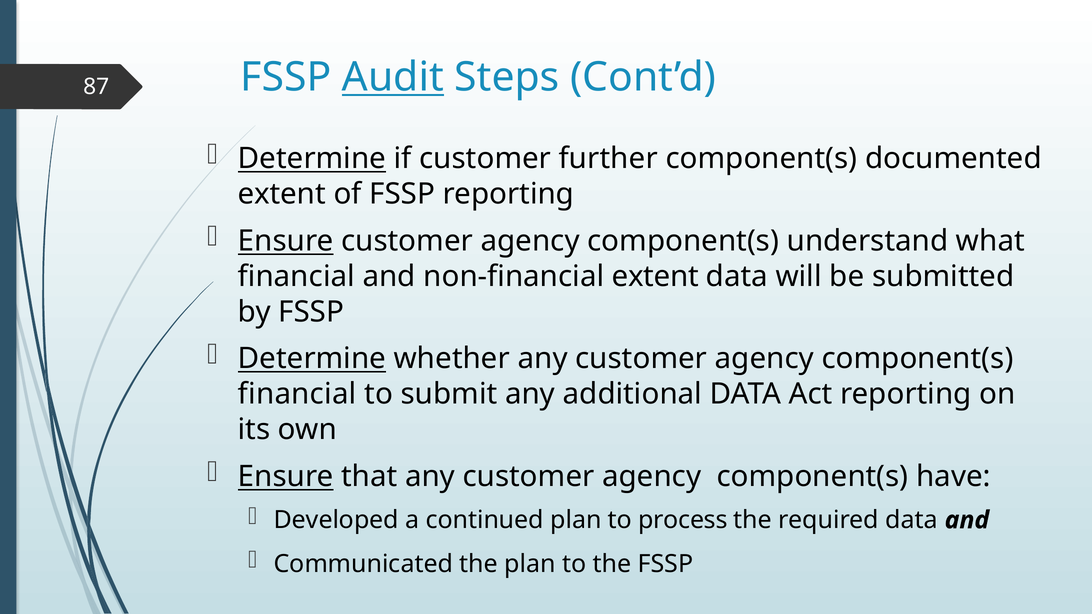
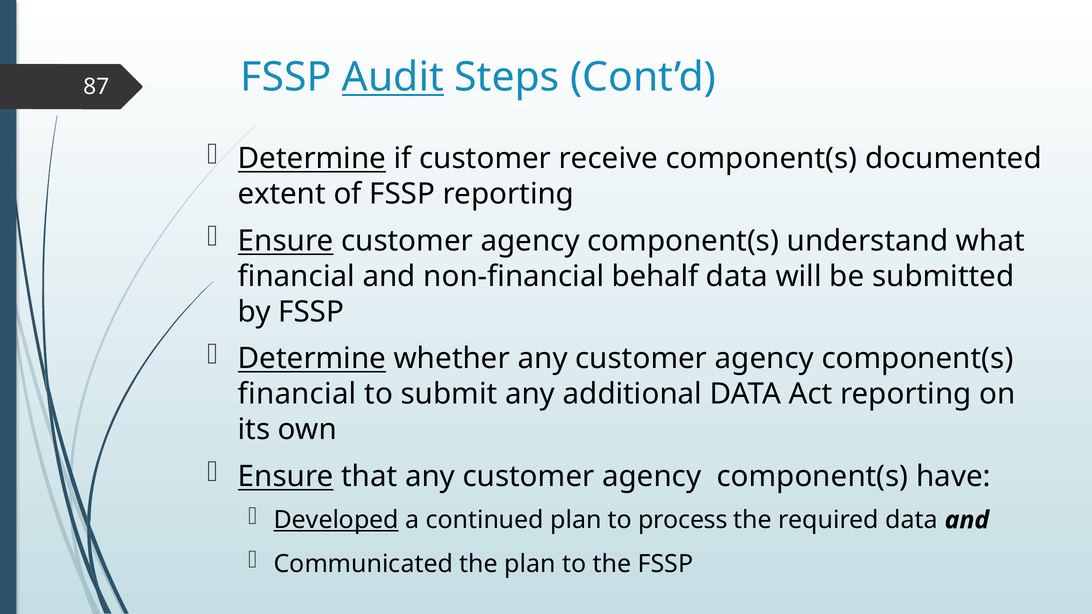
further: further -> receive
non-financial extent: extent -> behalf
Developed underline: none -> present
